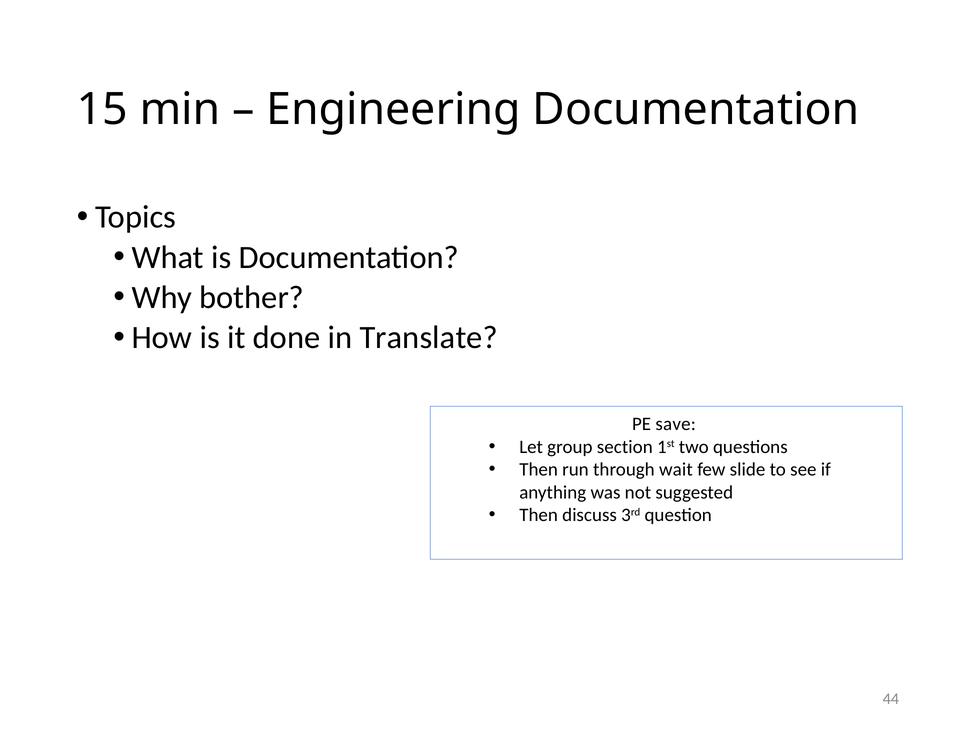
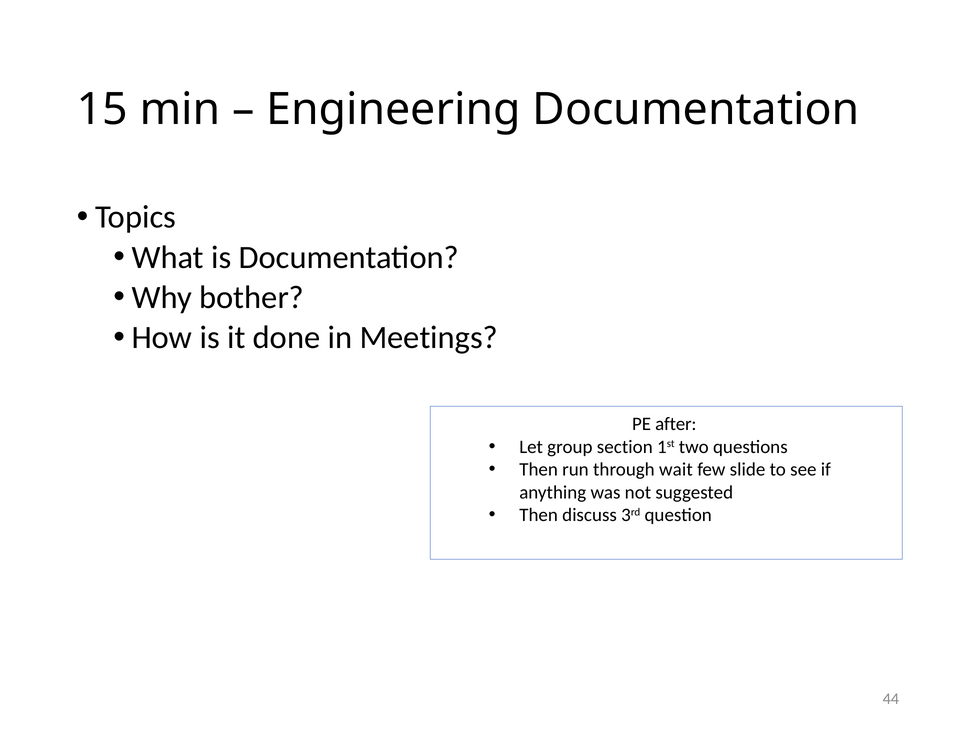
Translate: Translate -> Meetings
save: save -> after
